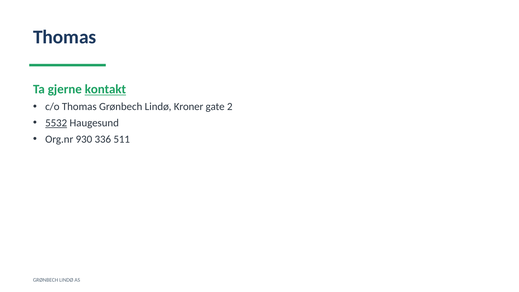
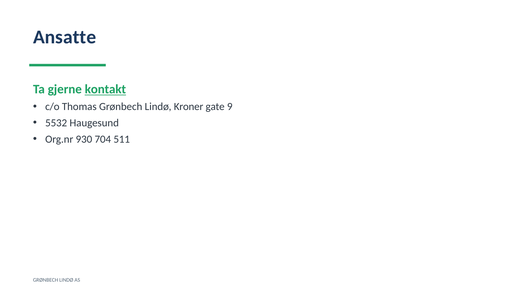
Thomas at (65, 37): Thomas -> Ansatte
2: 2 -> 9
5532 underline: present -> none
336: 336 -> 704
